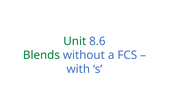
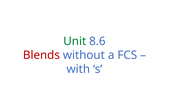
Blends colour: green -> red
